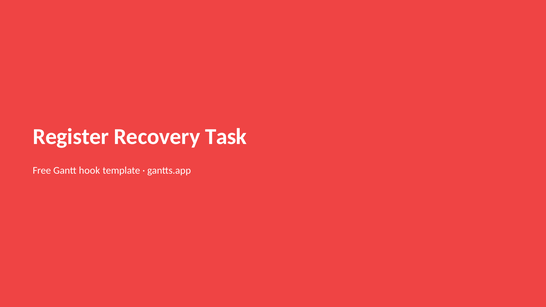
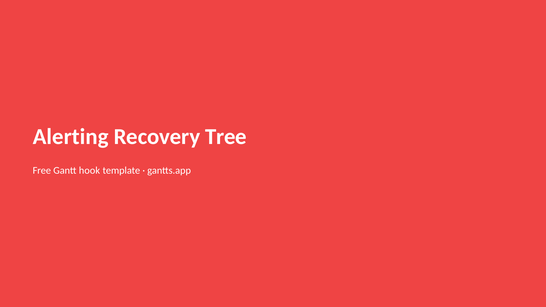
Register: Register -> Alerting
Task: Task -> Tree
